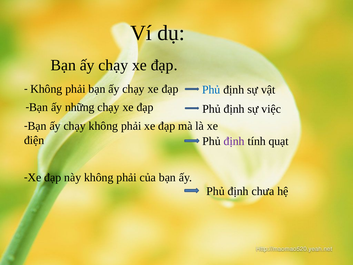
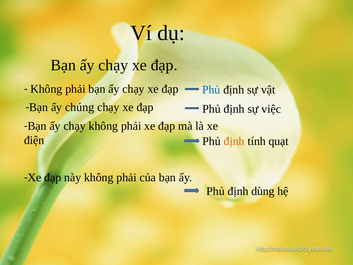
những: những -> chúng
định at (234, 141) colour: purple -> orange
chưa: chưa -> dùng
